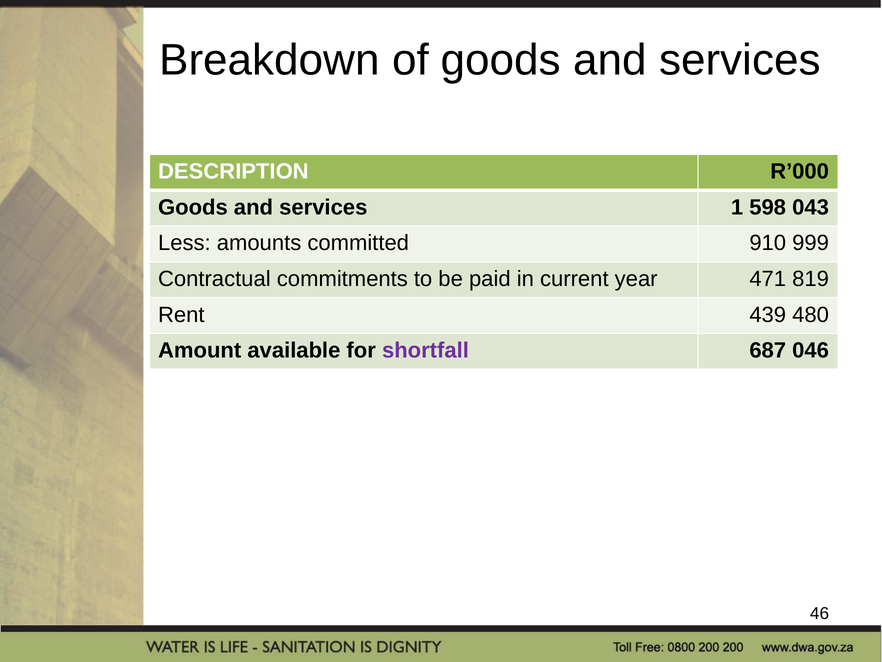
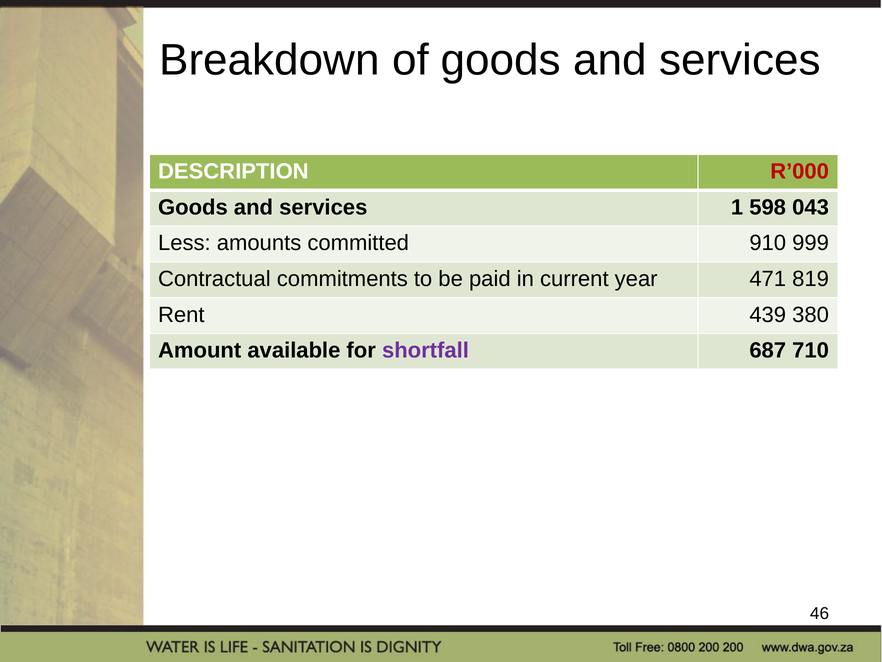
R’000 colour: black -> red
480: 480 -> 380
046: 046 -> 710
